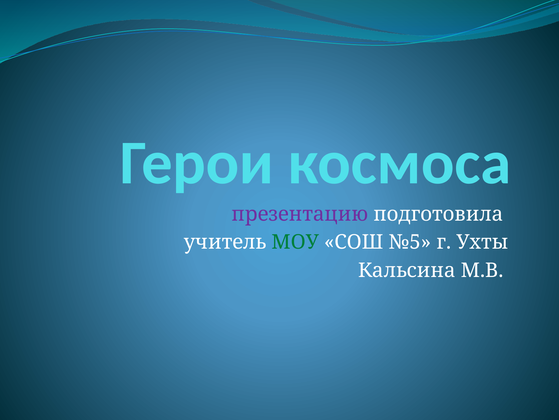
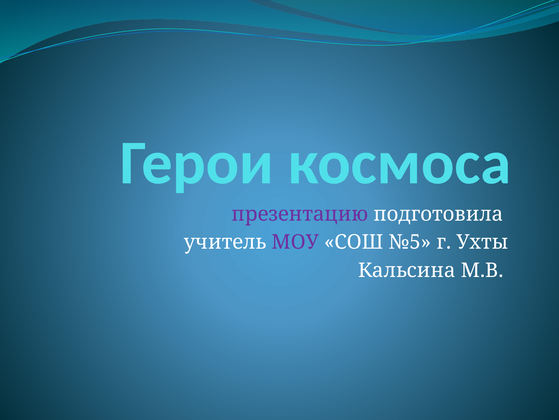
МОУ colour: green -> purple
